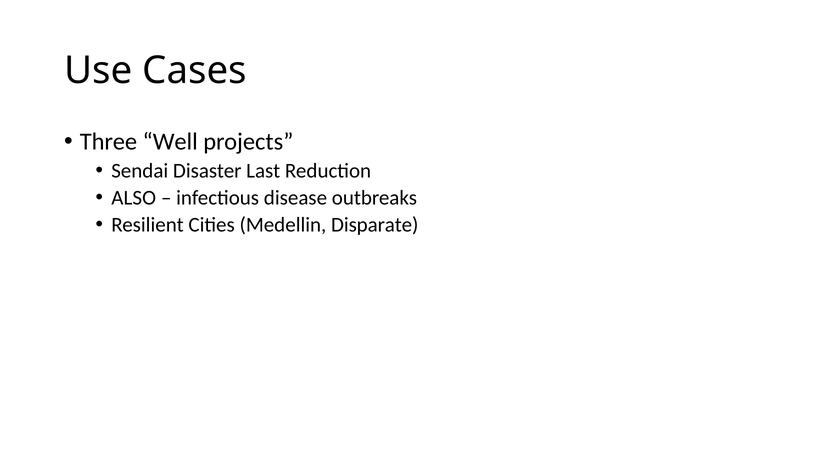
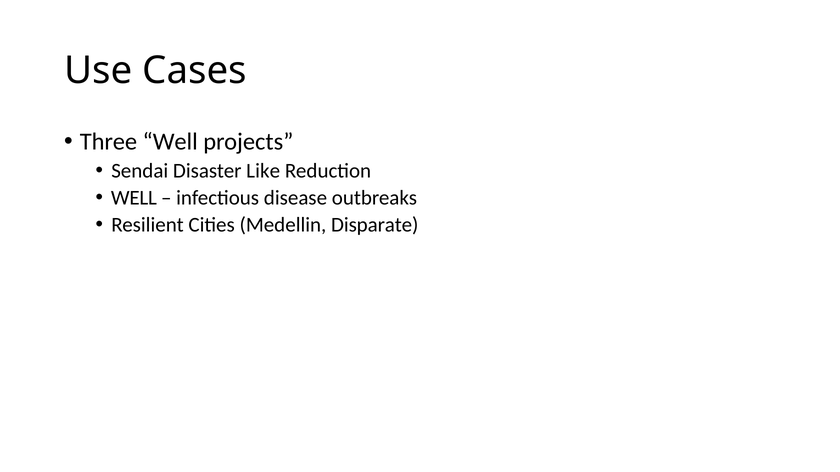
Last: Last -> Like
ALSO at (134, 198): ALSO -> WELL
